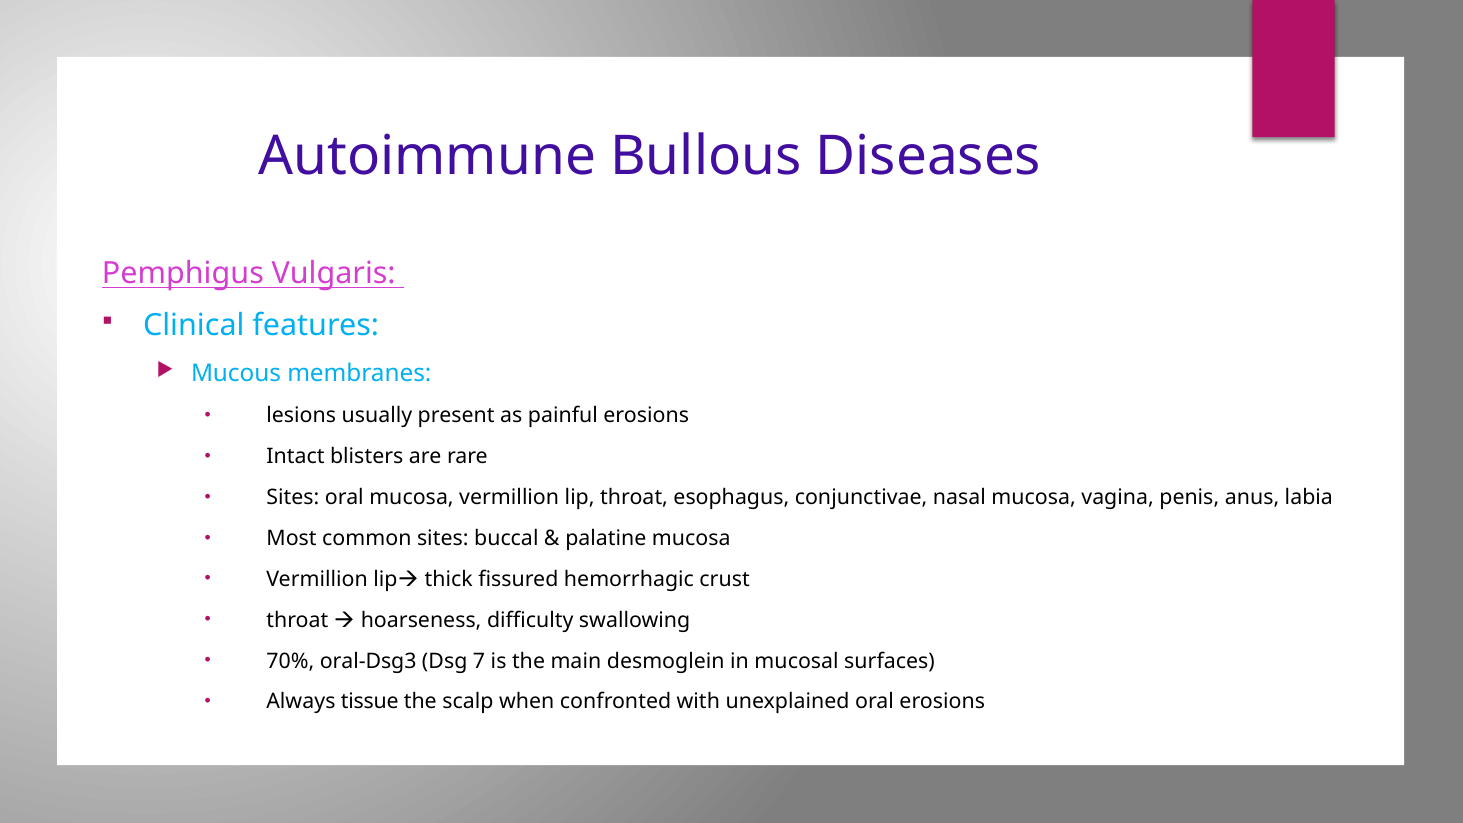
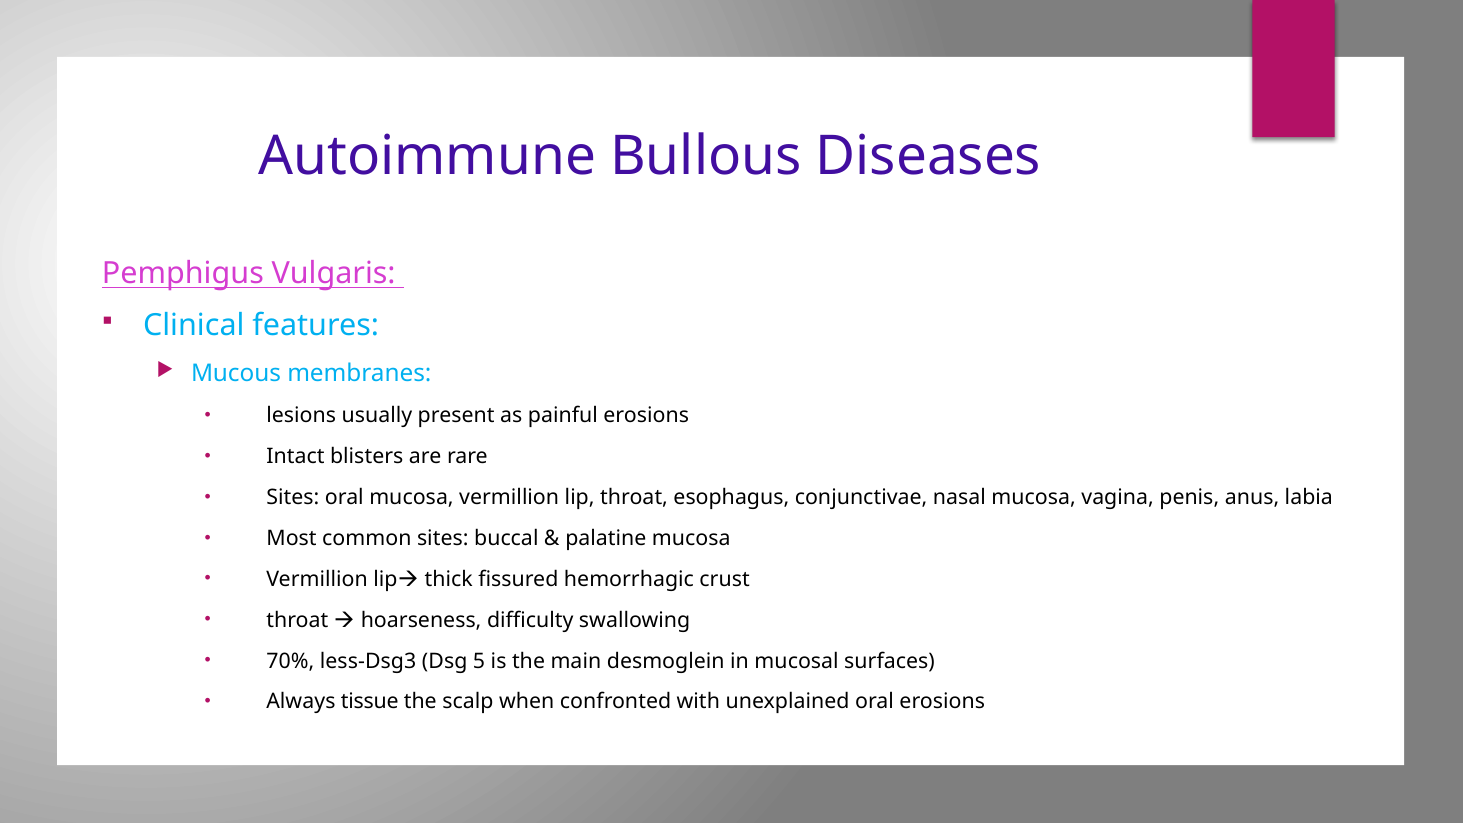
oral-Dsg3: oral-Dsg3 -> less-Dsg3
7: 7 -> 5
